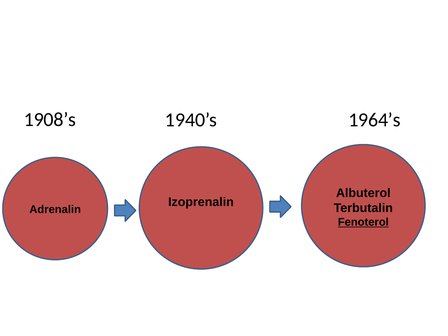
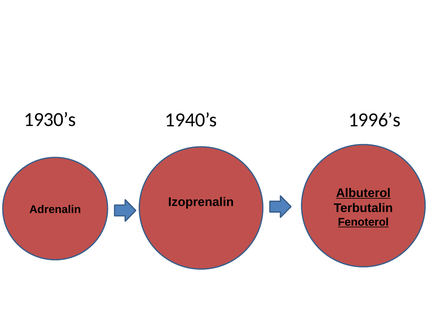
1908’s: 1908’s -> 1930’s
1964’s: 1964’s -> 1996’s
Albuterol underline: none -> present
